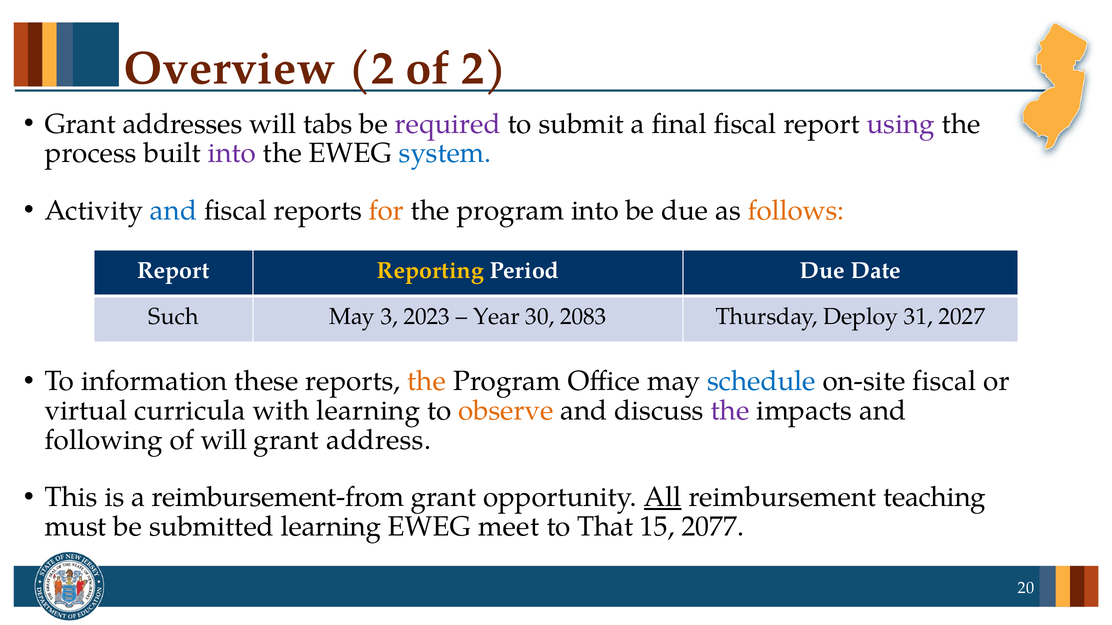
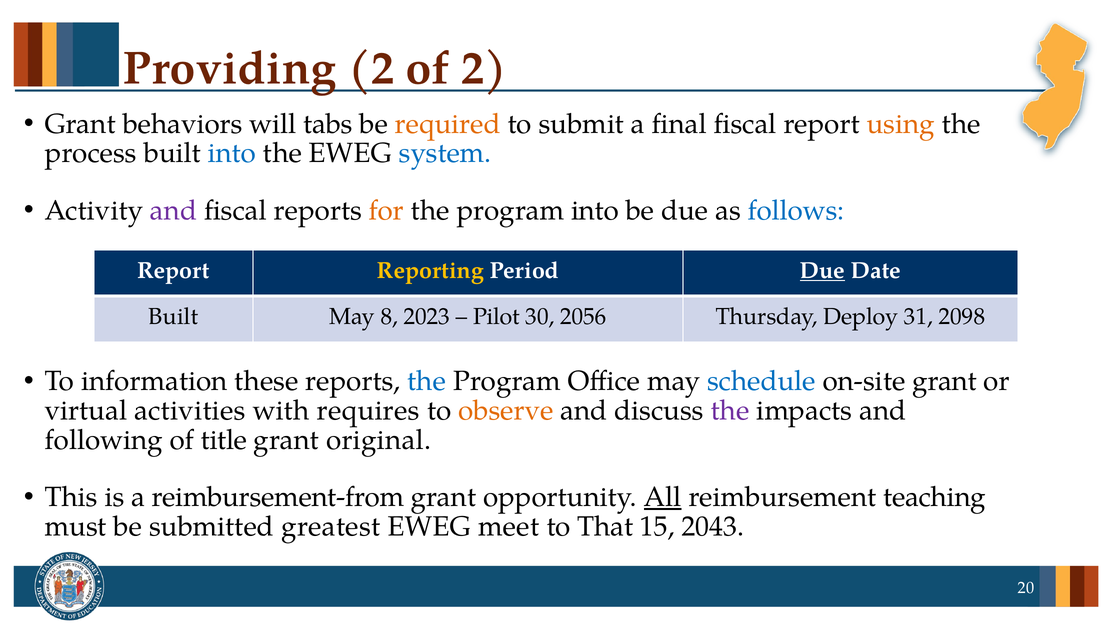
Overview: Overview -> Providing
addresses: addresses -> behaviors
required colour: purple -> orange
using colour: purple -> orange
into at (232, 153) colour: purple -> blue
and at (174, 211) colour: blue -> purple
follows colour: orange -> blue
Due at (822, 271) underline: none -> present
Such at (173, 317): Such -> Built
3: 3 -> 8
Year: Year -> Pilot
2083: 2083 -> 2056
2027: 2027 -> 2098
the at (427, 382) colour: orange -> blue
on-site fiscal: fiscal -> grant
curricula: curricula -> activities
with learning: learning -> requires
of will: will -> title
address: address -> original
submitted learning: learning -> greatest
2077: 2077 -> 2043
